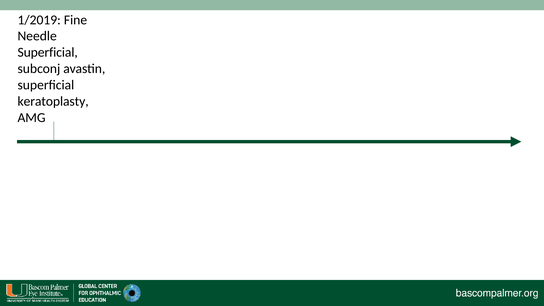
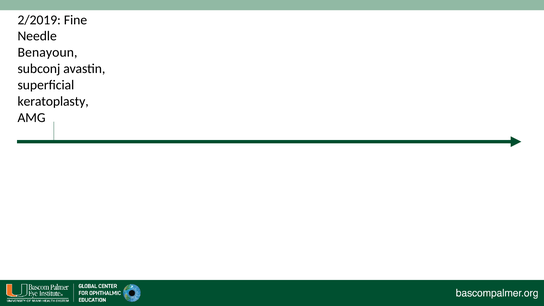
1/2019: 1/2019 -> 2/2019
Superficial at (48, 52): Superficial -> Benayoun
